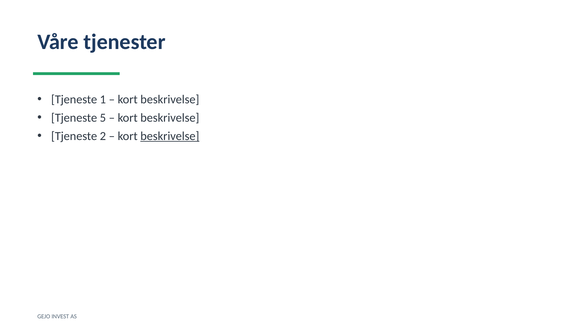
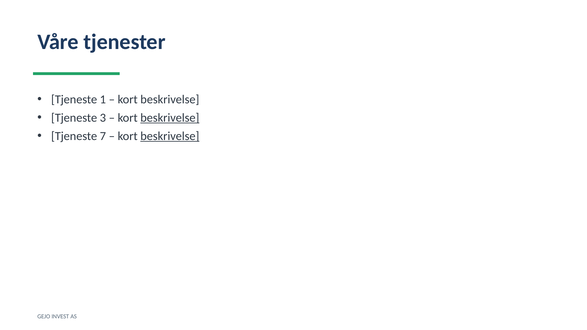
5: 5 -> 3
beskrivelse at (170, 118) underline: none -> present
2: 2 -> 7
